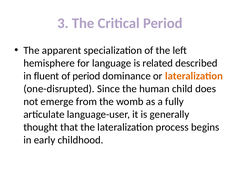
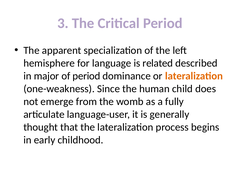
fluent: fluent -> major
one-disrupted: one-disrupted -> one-weakness
